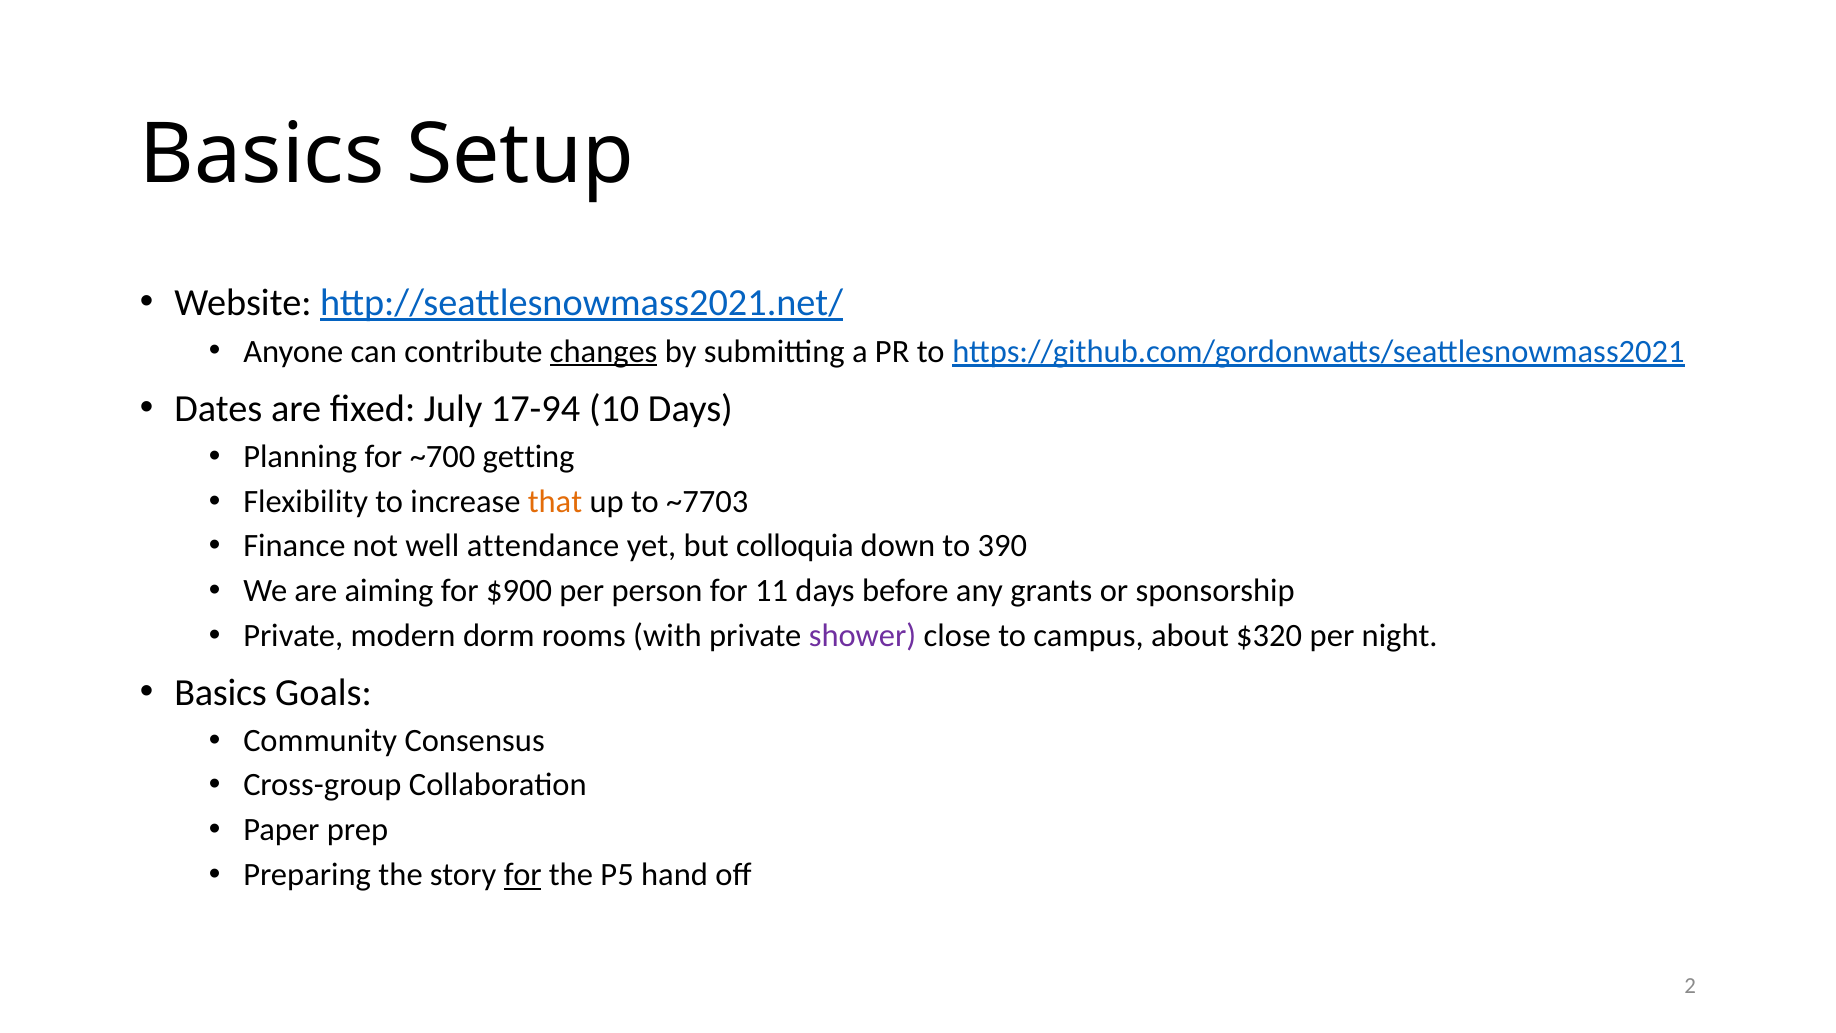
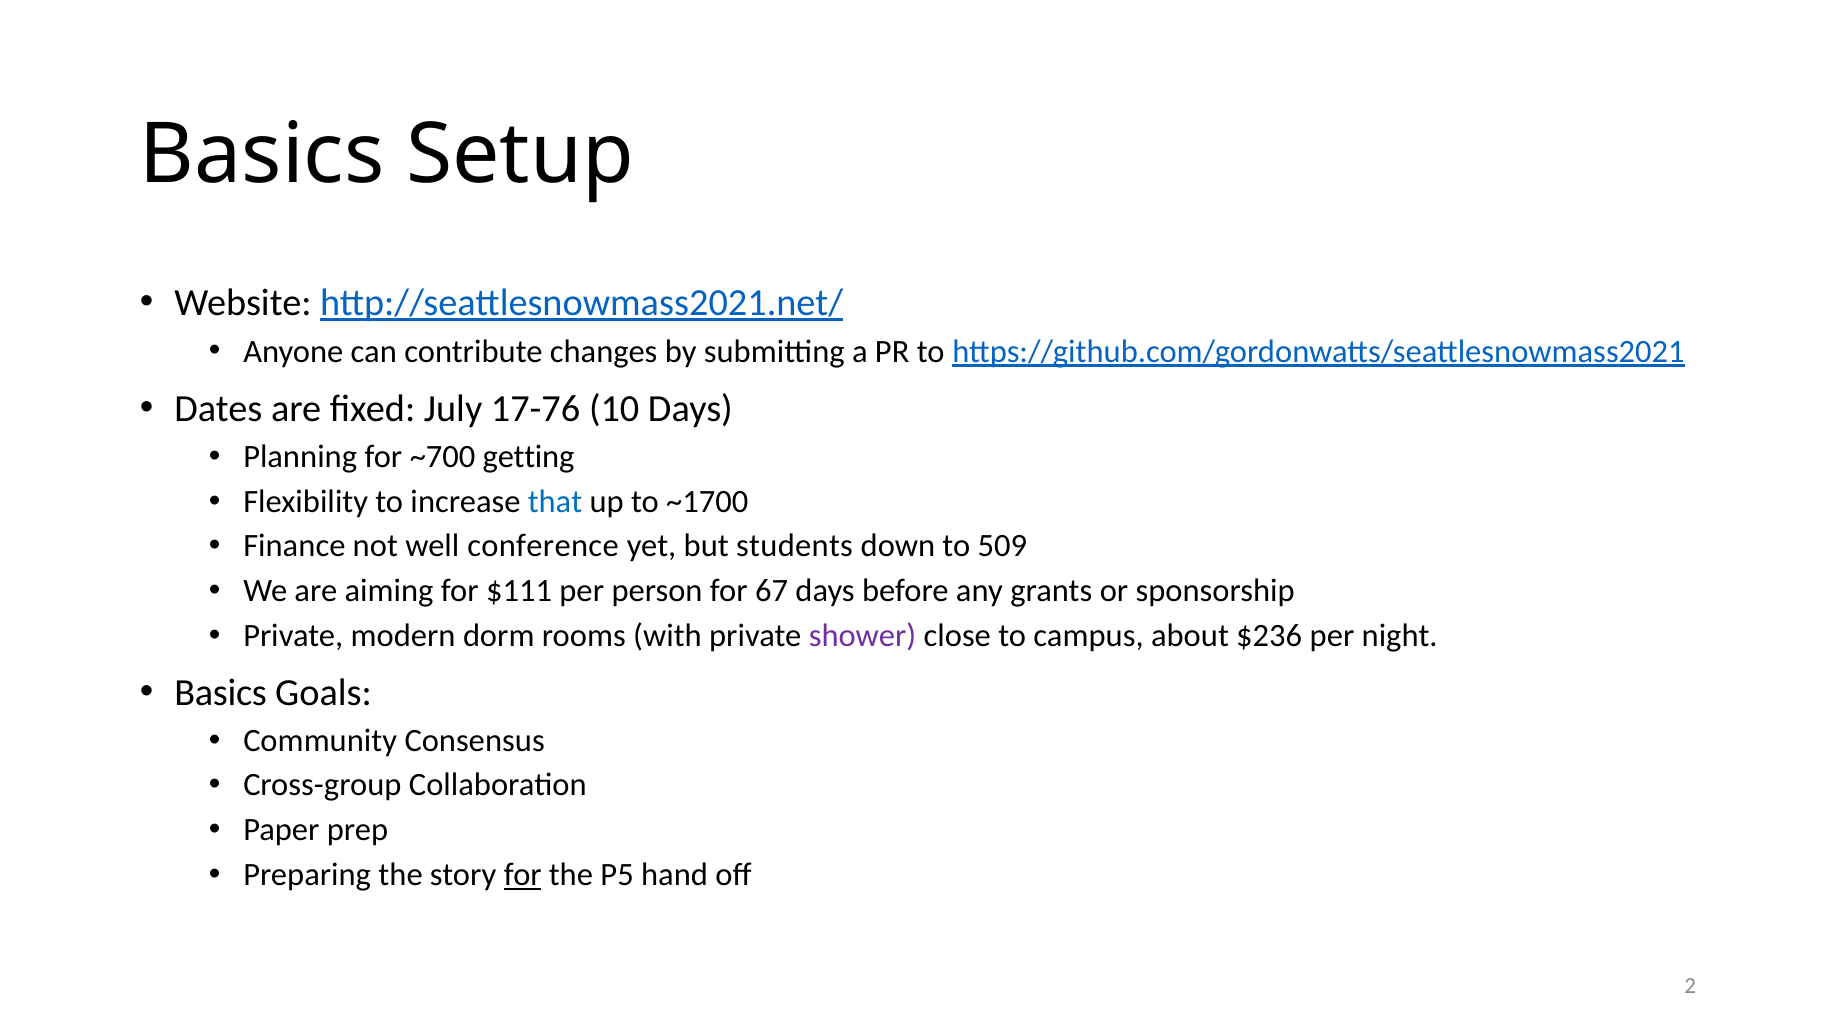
changes underline: present -> none
17-94: 17-94 -> 17-76
that colour: orange -> blue
~7703: ~7703 -> ~1700
attendance: attendance -> conference
colloquia: colloquia -> students
390: 390 -> 509
$900: $900 -> $111
11: 11 -> 67
$320: $320 -> $236
